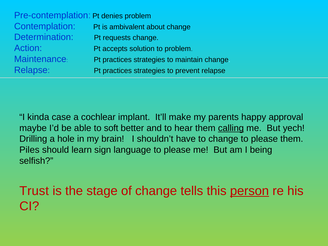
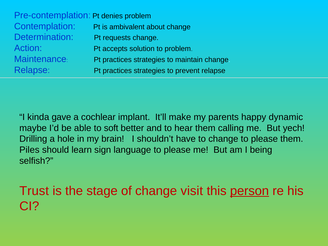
case: case -> gave
approval: approval -> dynamic
calling underline: present -> none
tells: tells -> visit
